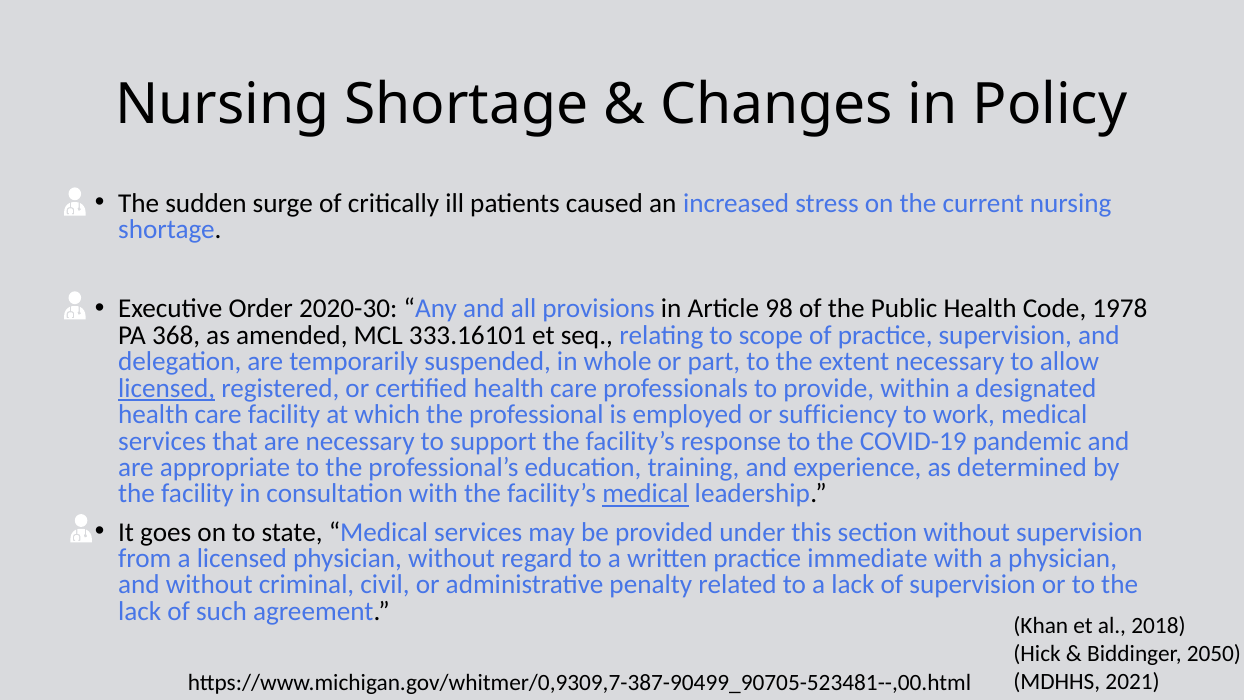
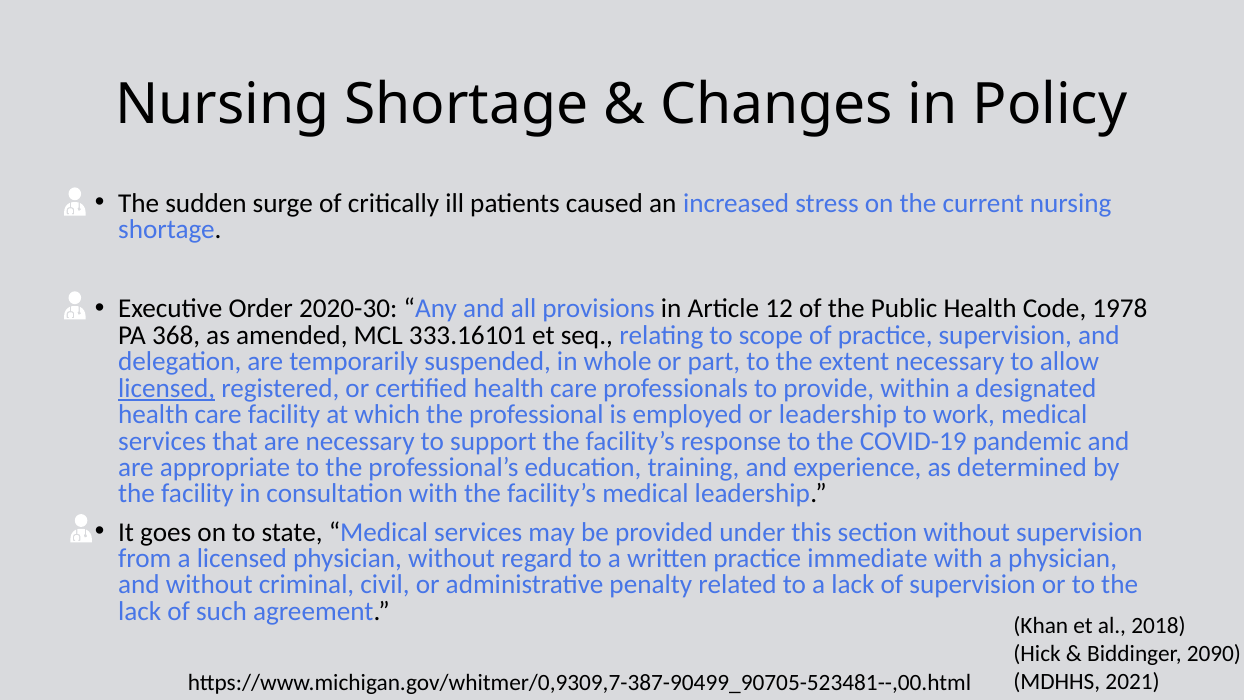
98: 98 -> 12
or sufficiency: sufficiency -> leadership
medical at (645, 494) underline: present -> none
2050: 2050 -> 2090
